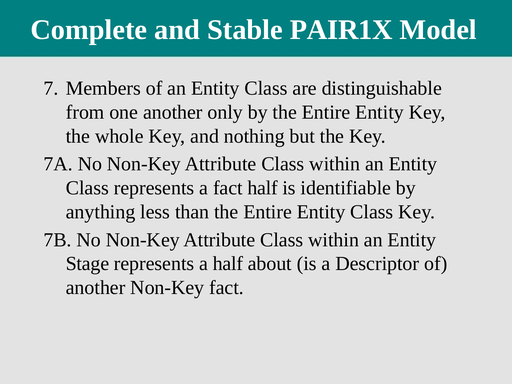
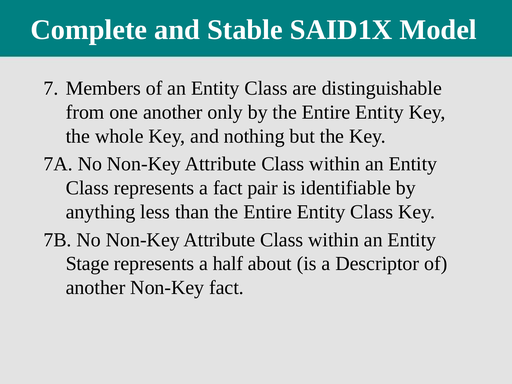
PAIR1X: PAIR1X -> SAID1X
fact half: half -> pair
